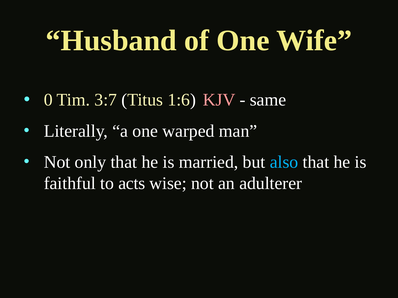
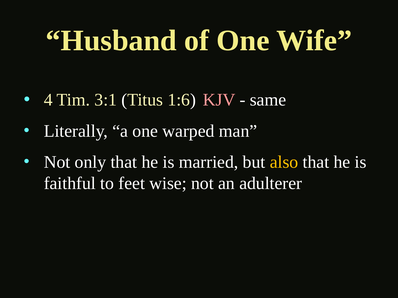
0: 0 -> 4
3:7: 3:7 -> 3:1
also colour: light blue -> yellow
acts: acts -> feet
